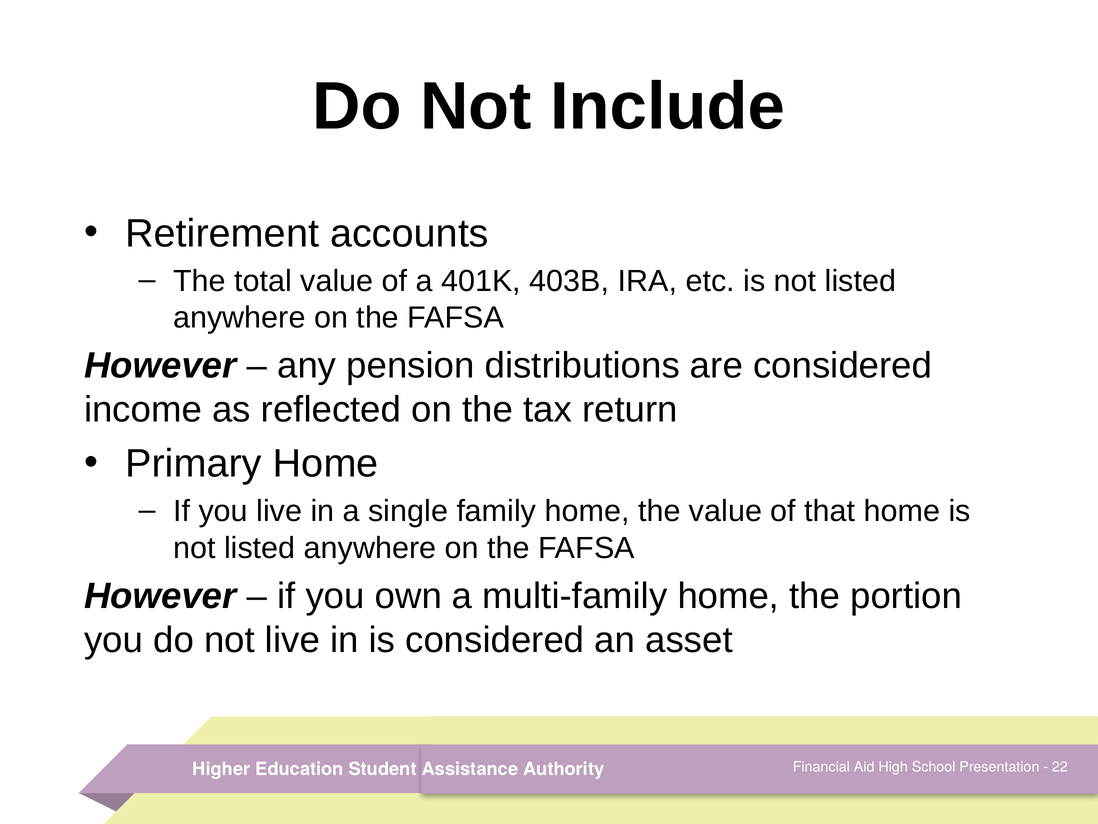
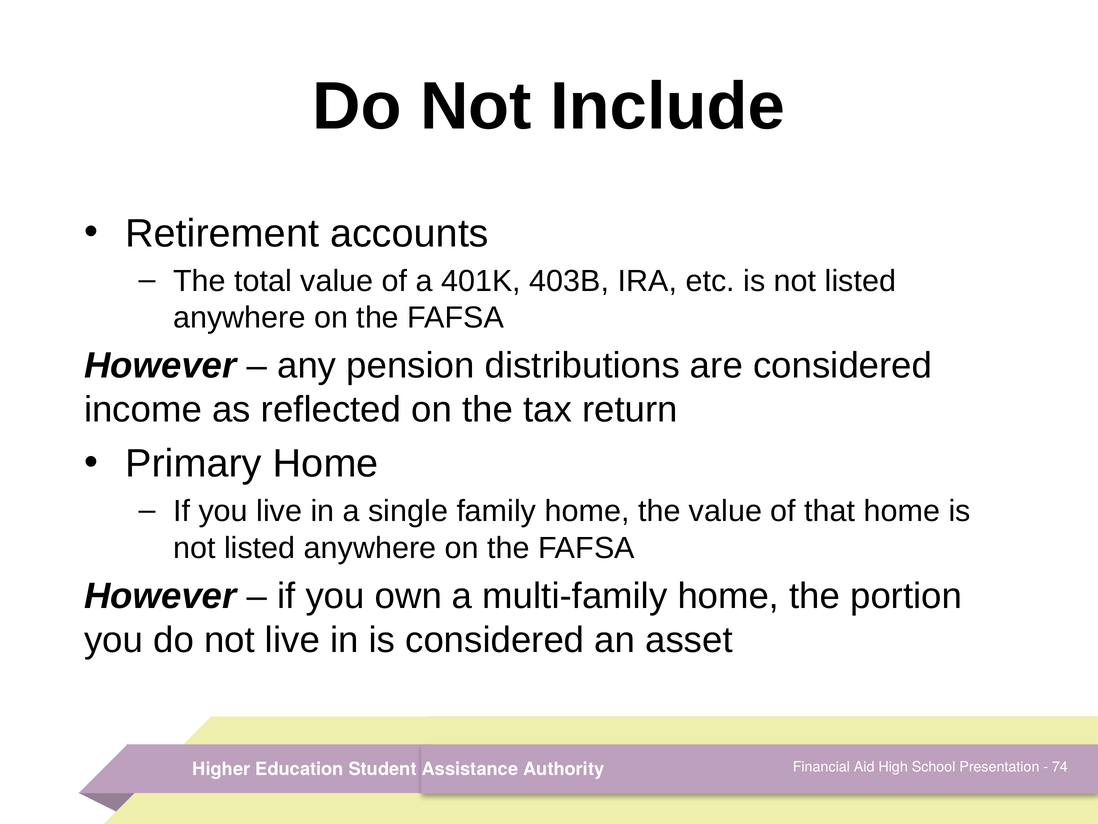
22: 22 -> 74
